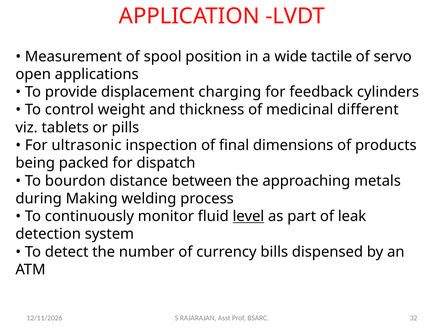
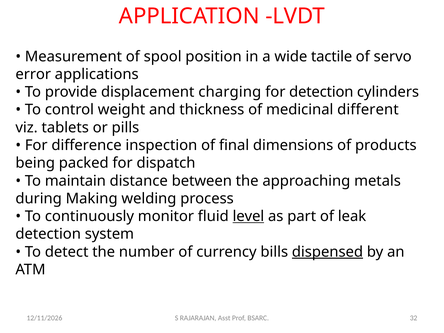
open: open -> error
for feedback: feedback -> detection
ultrasonic: ultrasonic -> difference
bourdon: bourdon -> maintain
dispensed underline: none -> present
